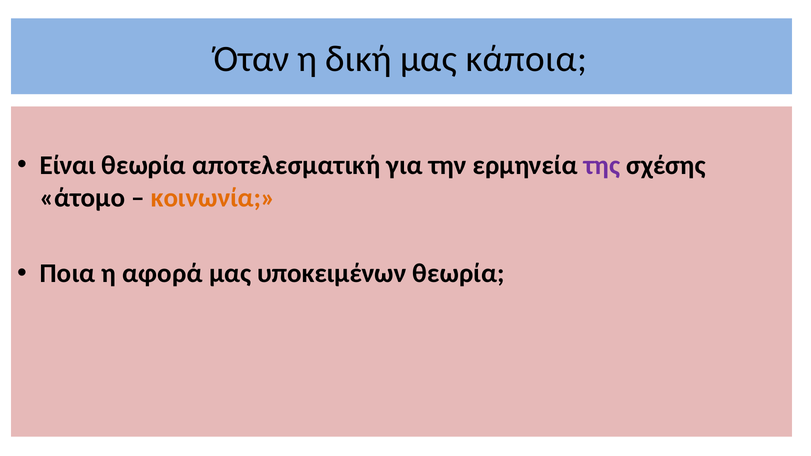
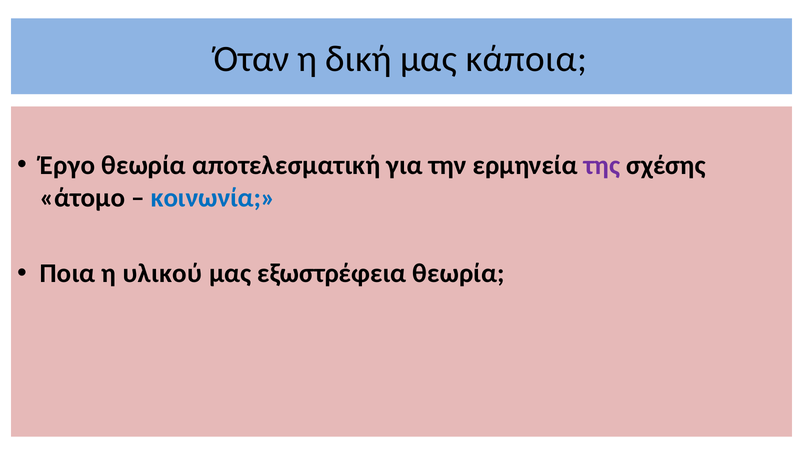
Είναι: Είναι -> Έργο
κοινωνία colour: orange -> blue
αφορά: αφορά -> υλικού
υποκειμένων: υποκειμένων -> εξωστρέφεια
